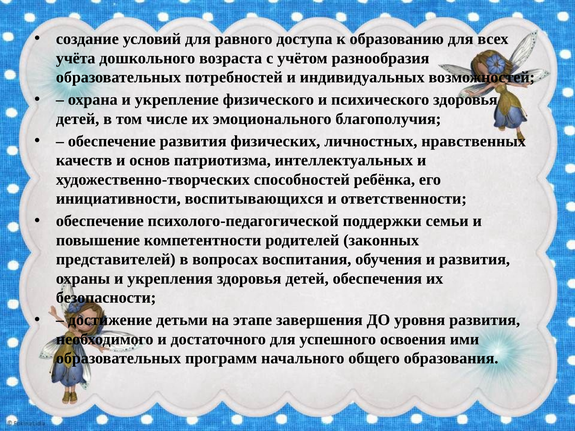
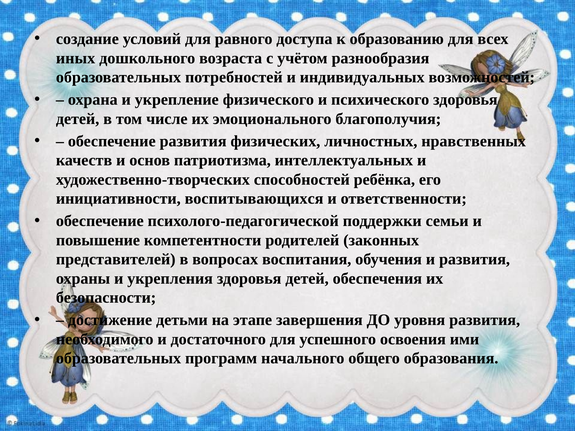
учёта: учёта -> иных
